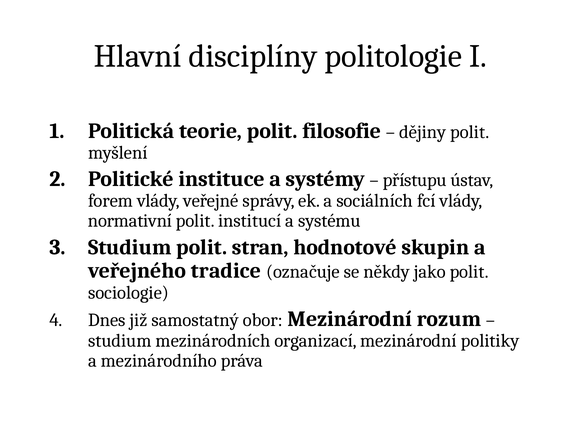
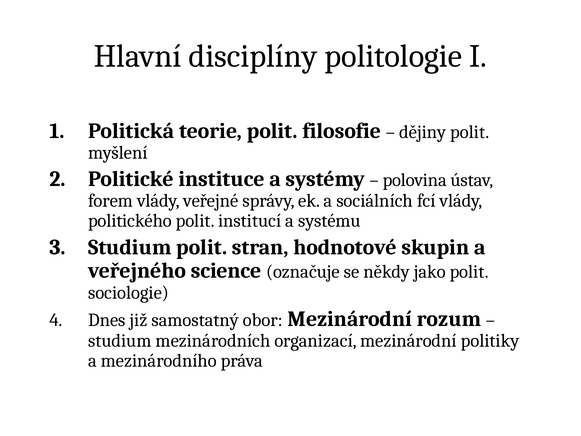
přístupu: přístupu -> polovina
normativní: normativní -> politického
tradice: tradice -> science
